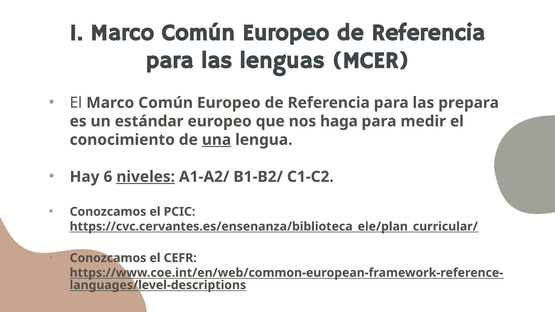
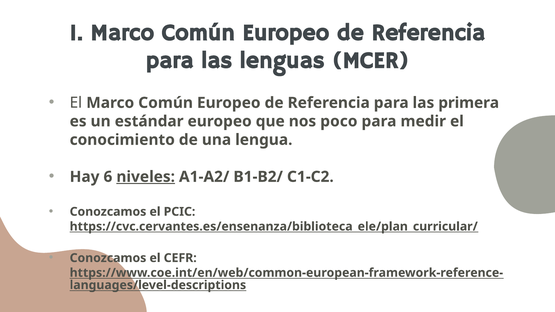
prepara: prepara -> primera
haga: haga -> poco
una underline: present -> none
